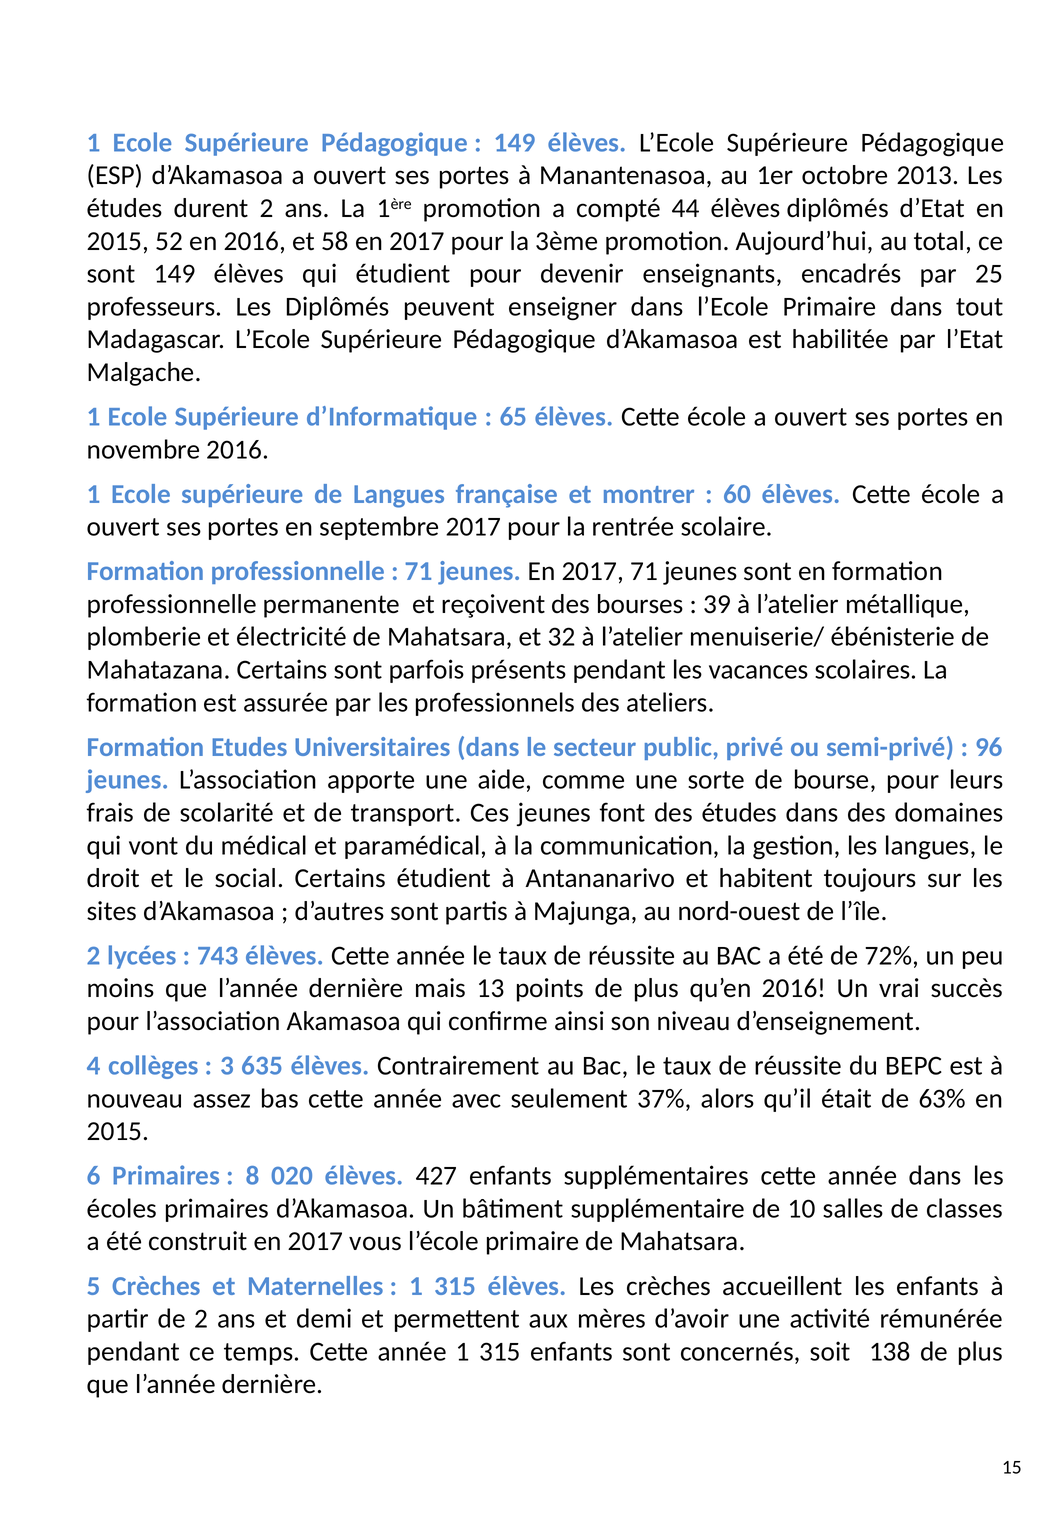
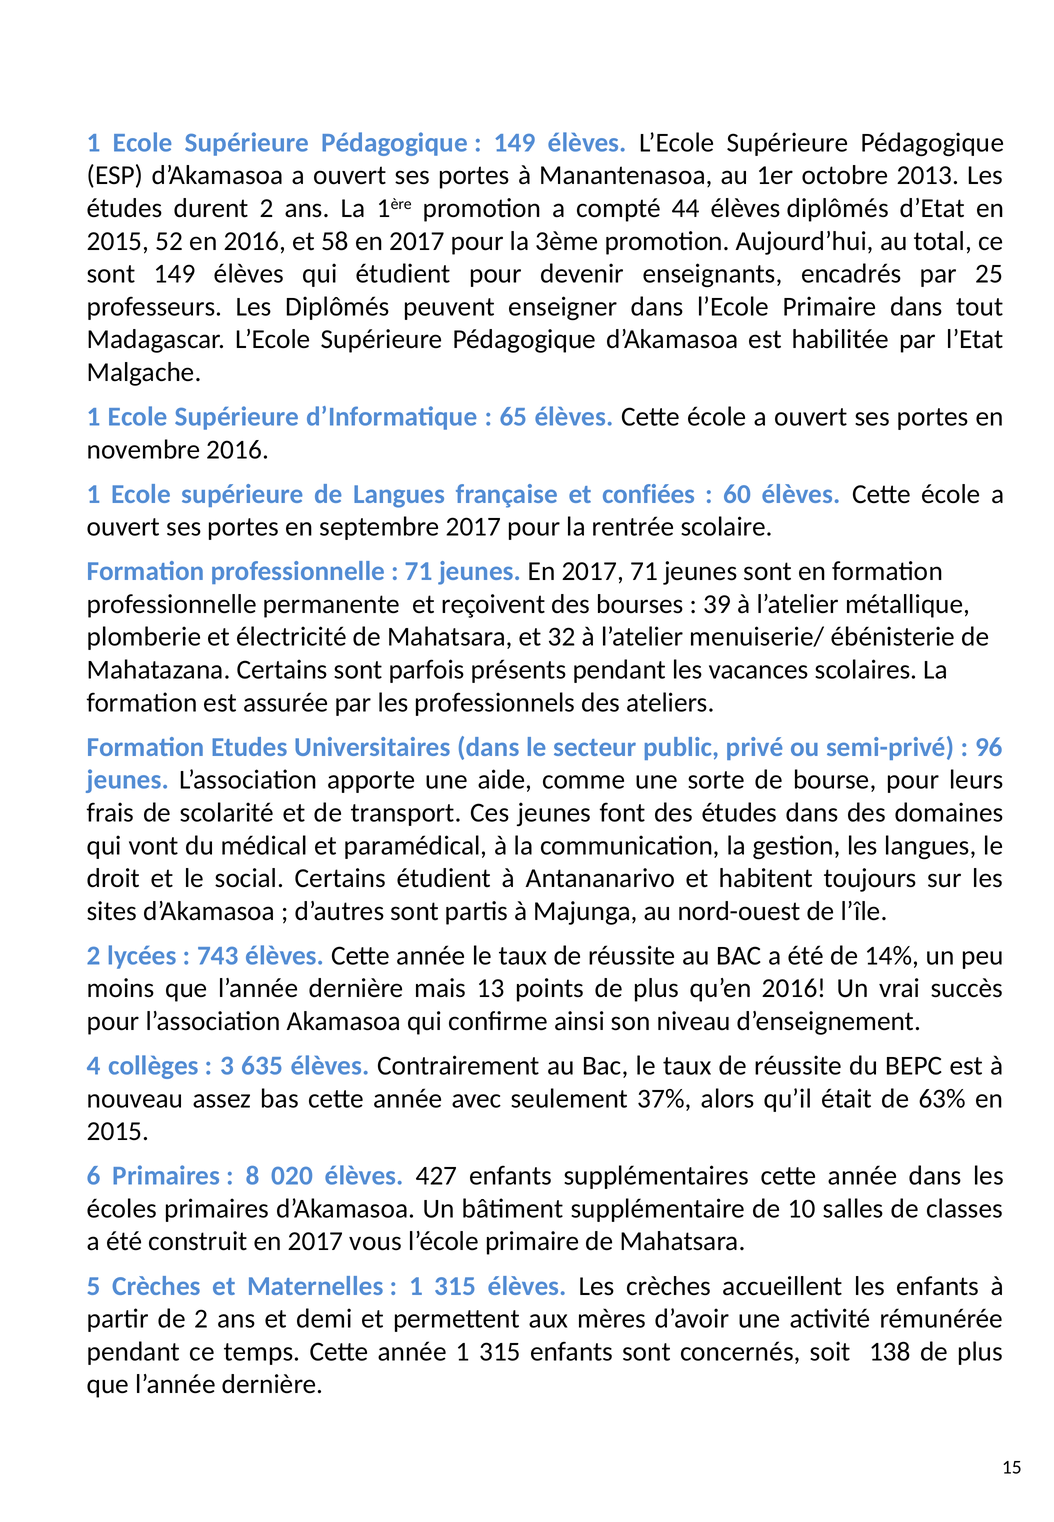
montrer: montrer -> confiées
72%: 72% -> 14%
